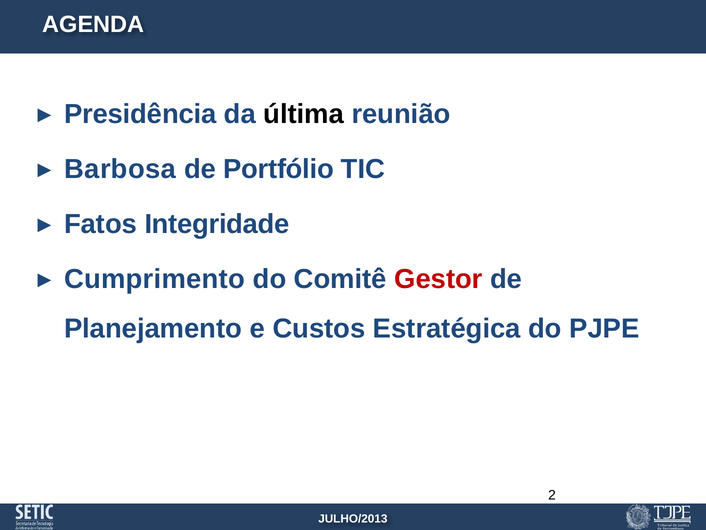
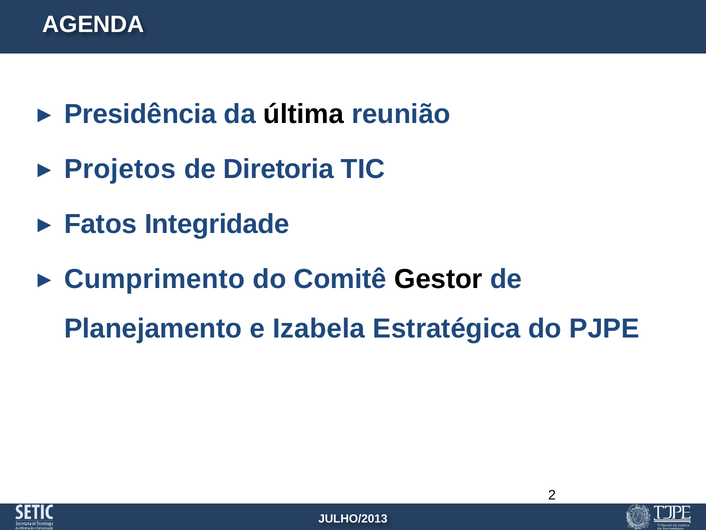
Barbosa: Barbosa -> Projetos
Portfólio: Portfólio -> Diretoria
Gestor colour: red -> black
Custos: Custos -> Izabela
